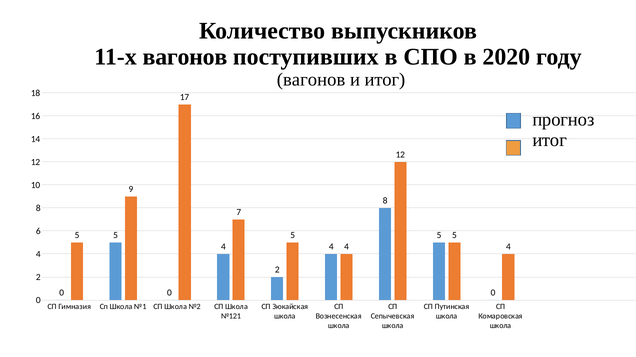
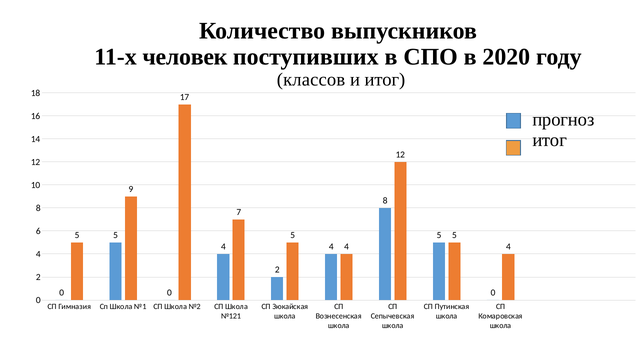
11-х вагонов: вагонов -> человек
вагонов at (311, 80): вагонов -> классов
